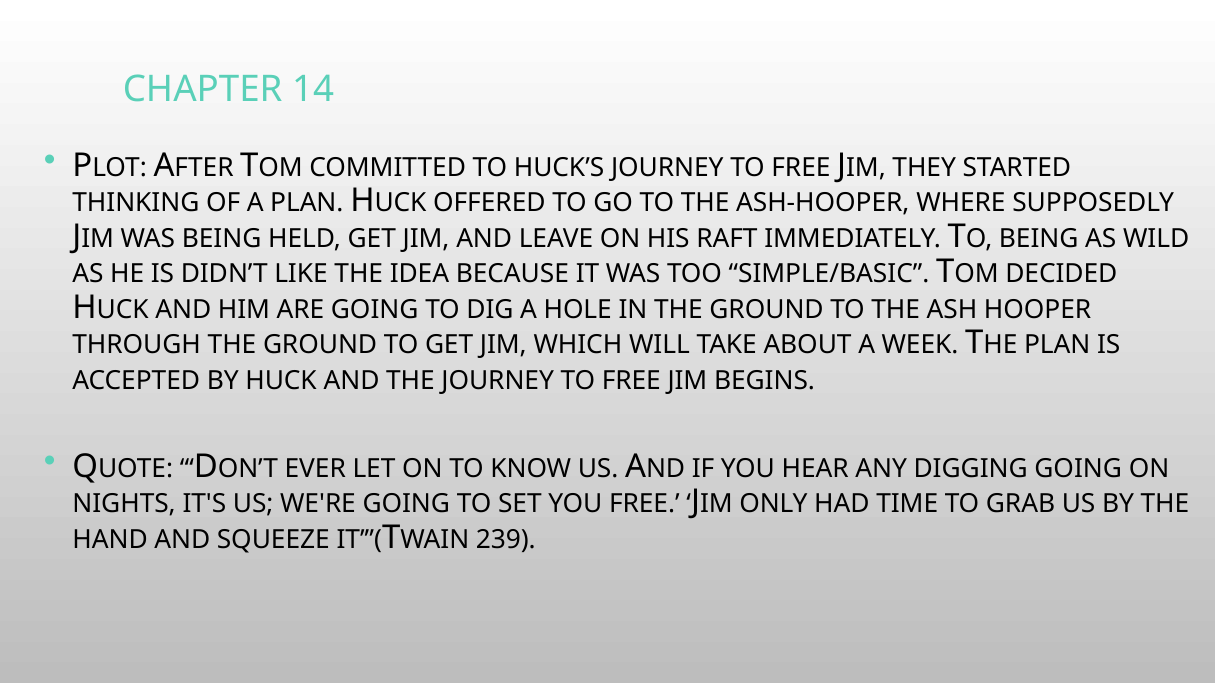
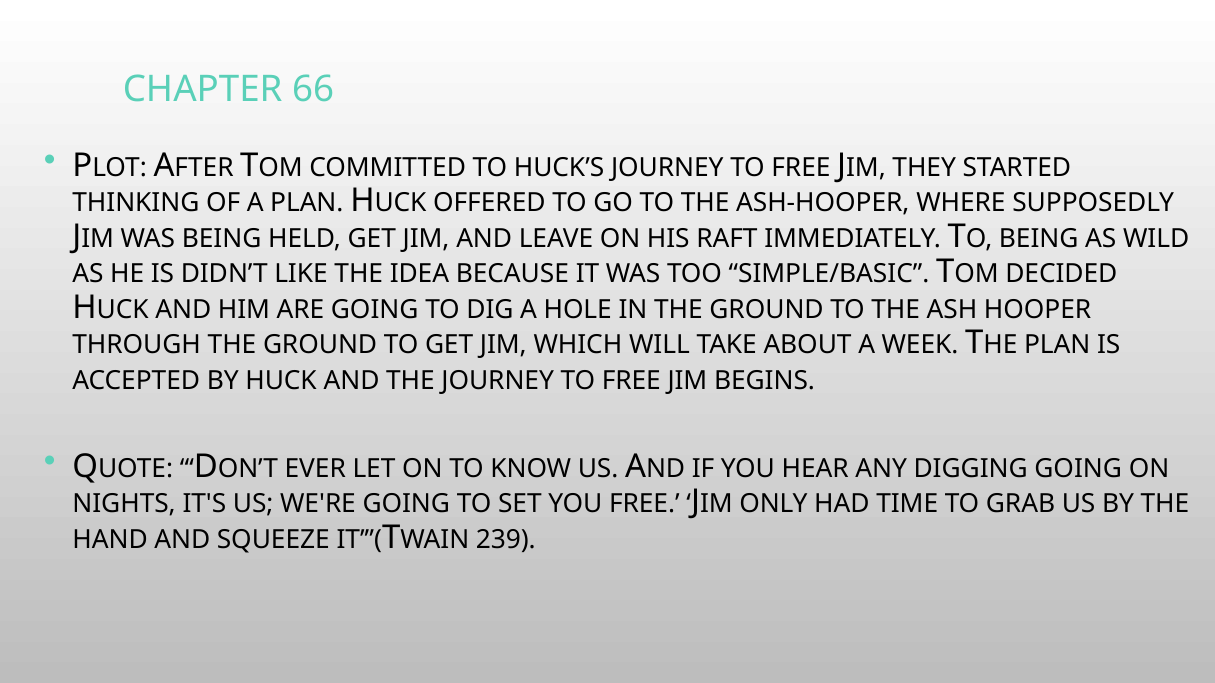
14: 14 -> 66
